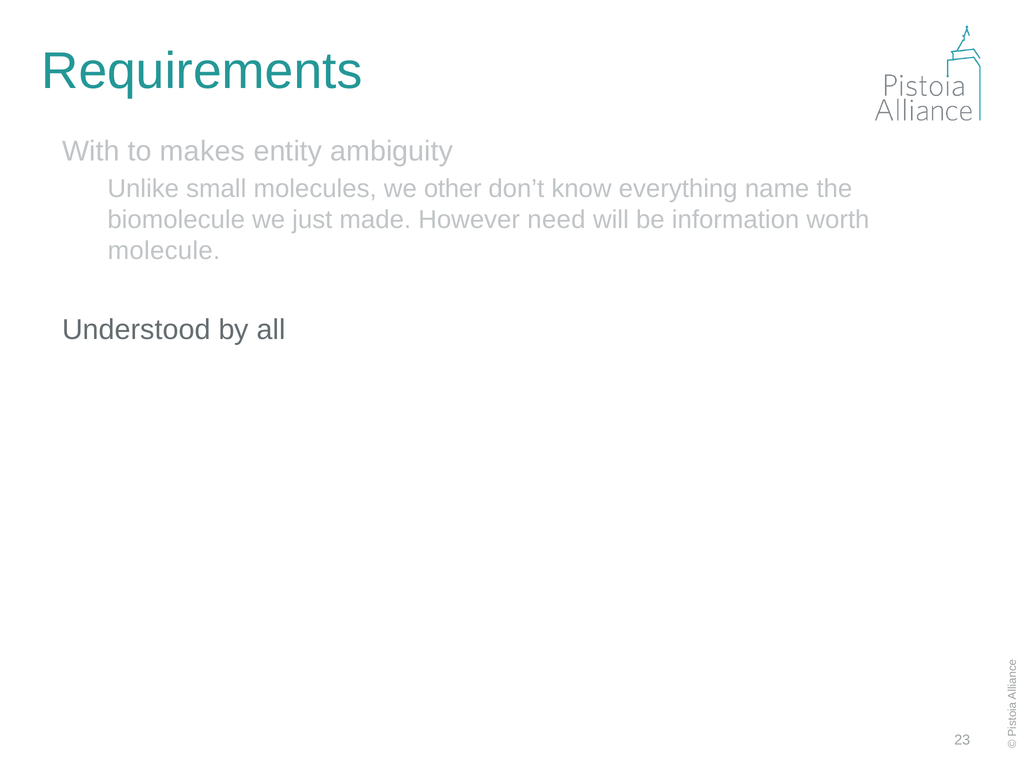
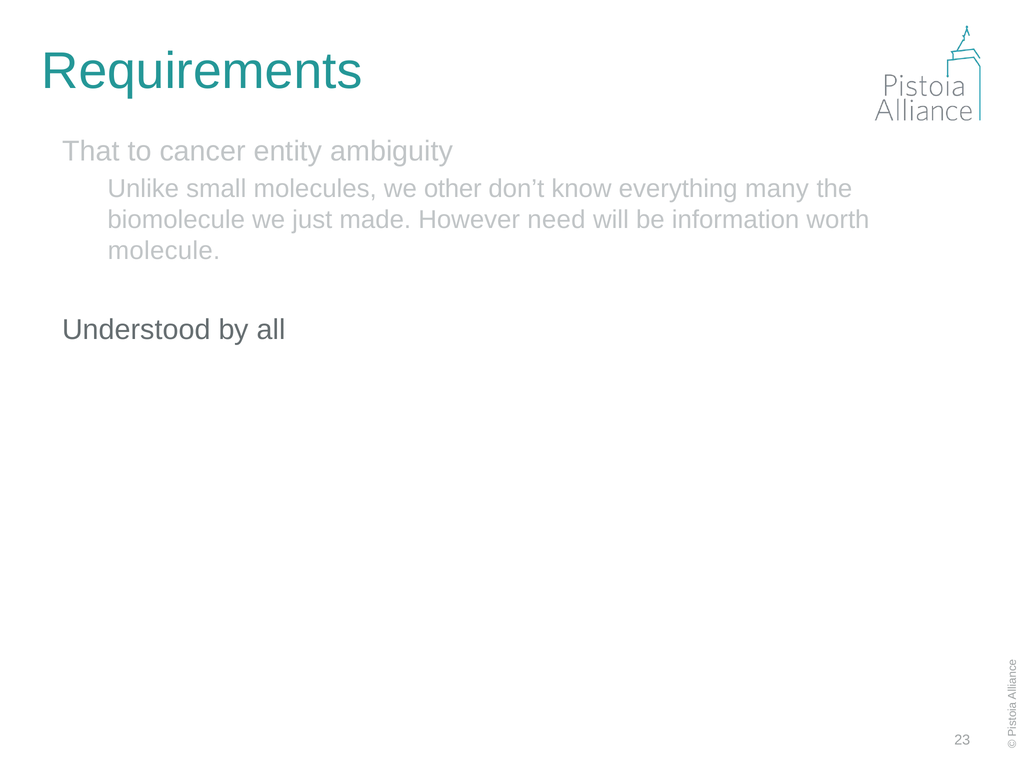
With: With -> That
makes: makes -> cancer
name: name -> many
